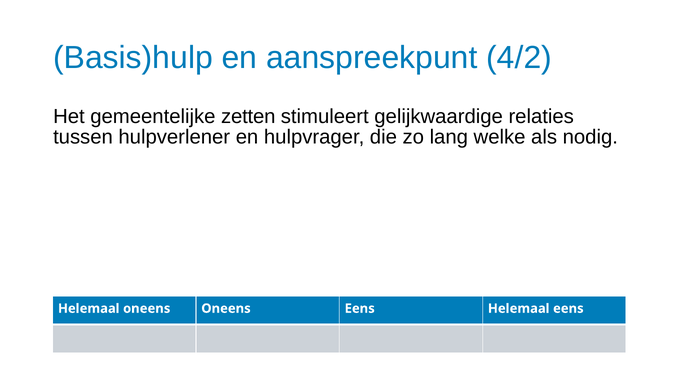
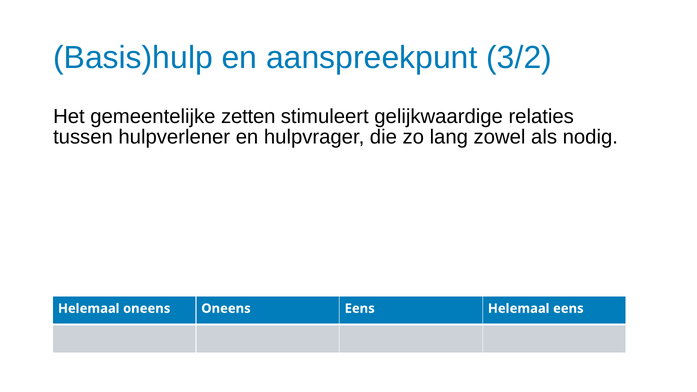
4/2: 4/2 -> 3/2
welke: welke -> zowel
